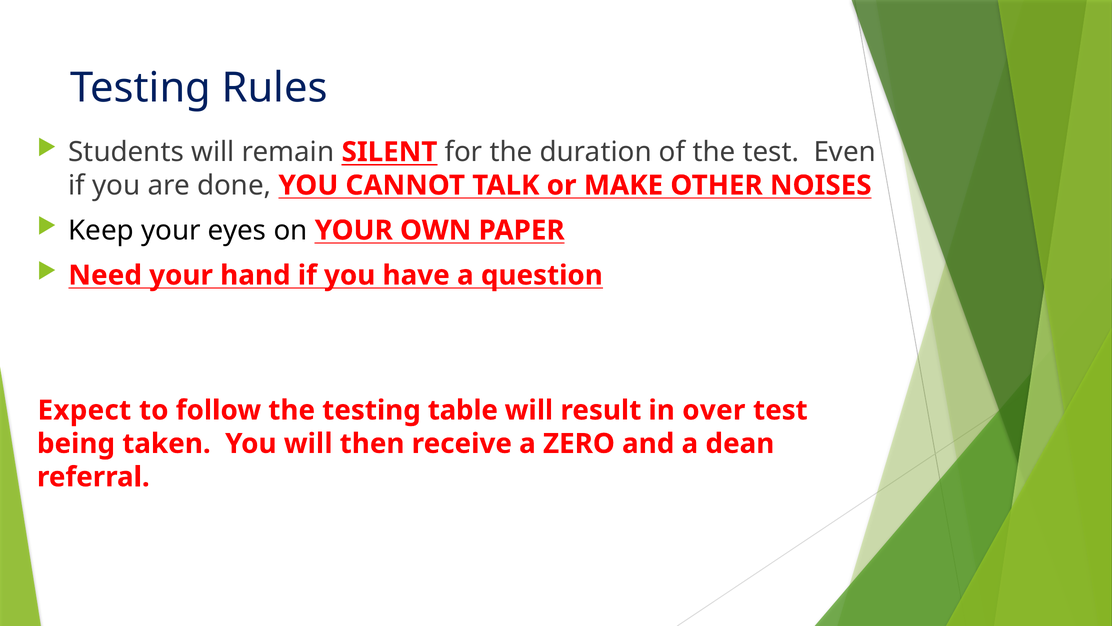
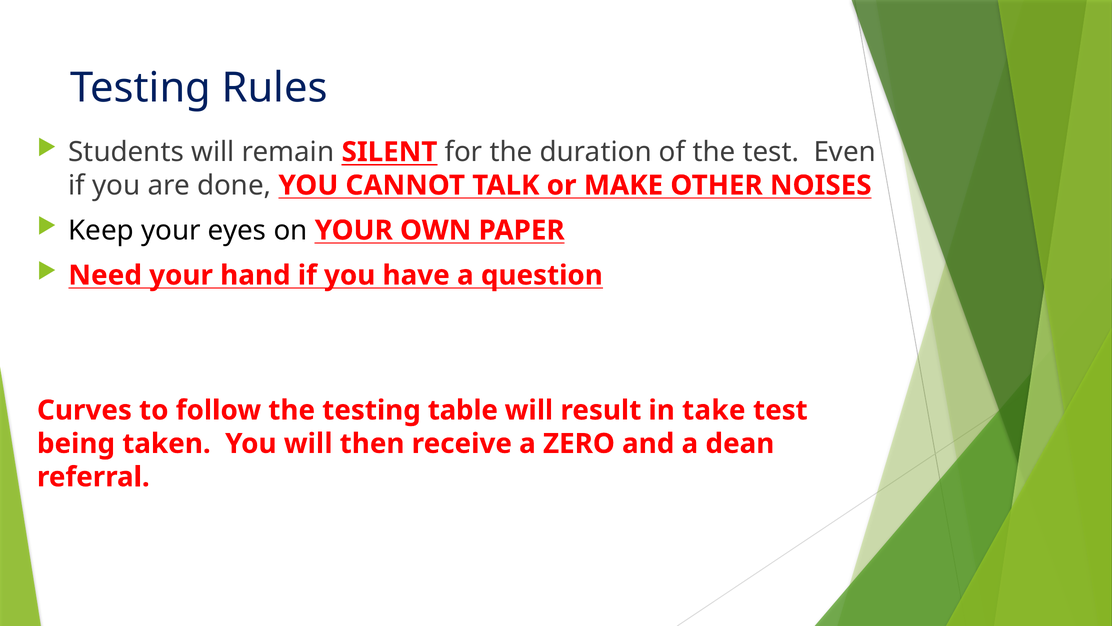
Expect: Expect -> Curves
over: over -> take
